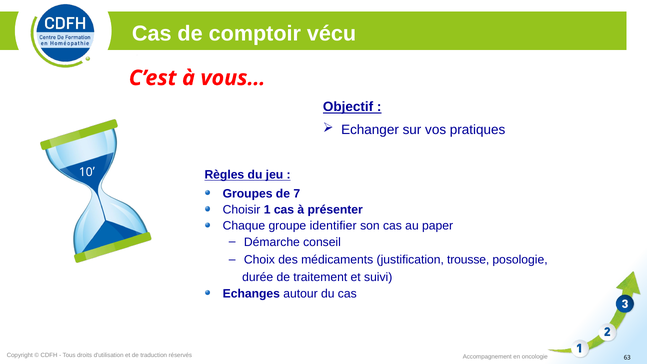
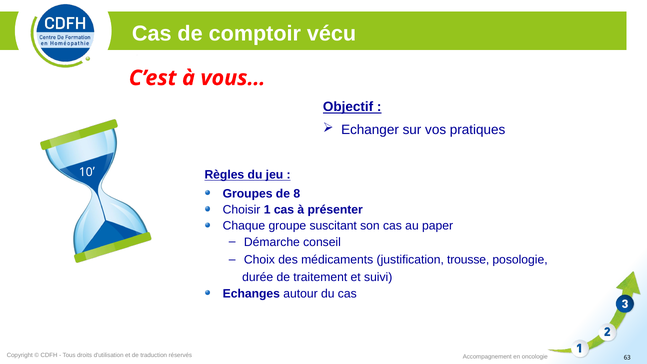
7: 7 -> 8
identifier: identifier -> suscitant
